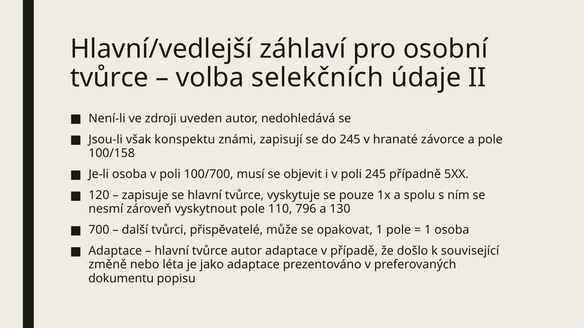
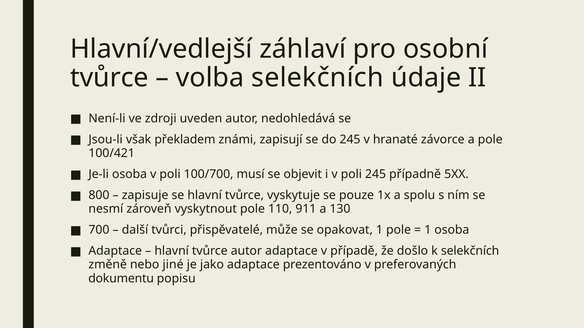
konspektu: konspektu -> překladem
100/158: 100/158 -> 100/421
120: 120 -> 800
796: 796 -> 911
k související: související -> selekčních
léta: léta -> jiné
